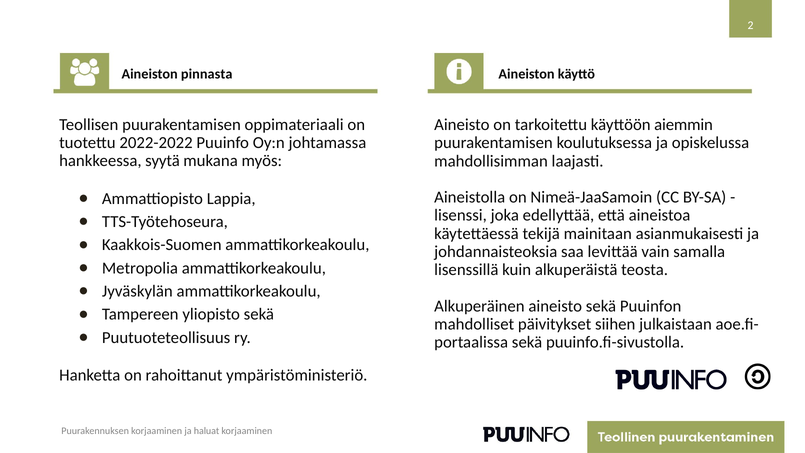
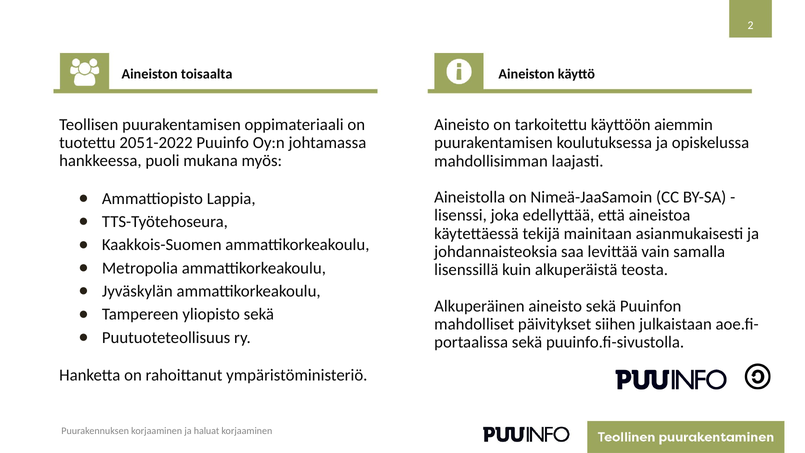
pinnasta: pinnasta -> toisaalta
2022-2022: 2022-2022 -> 2051-2022
syytä: syytä -> puoli
